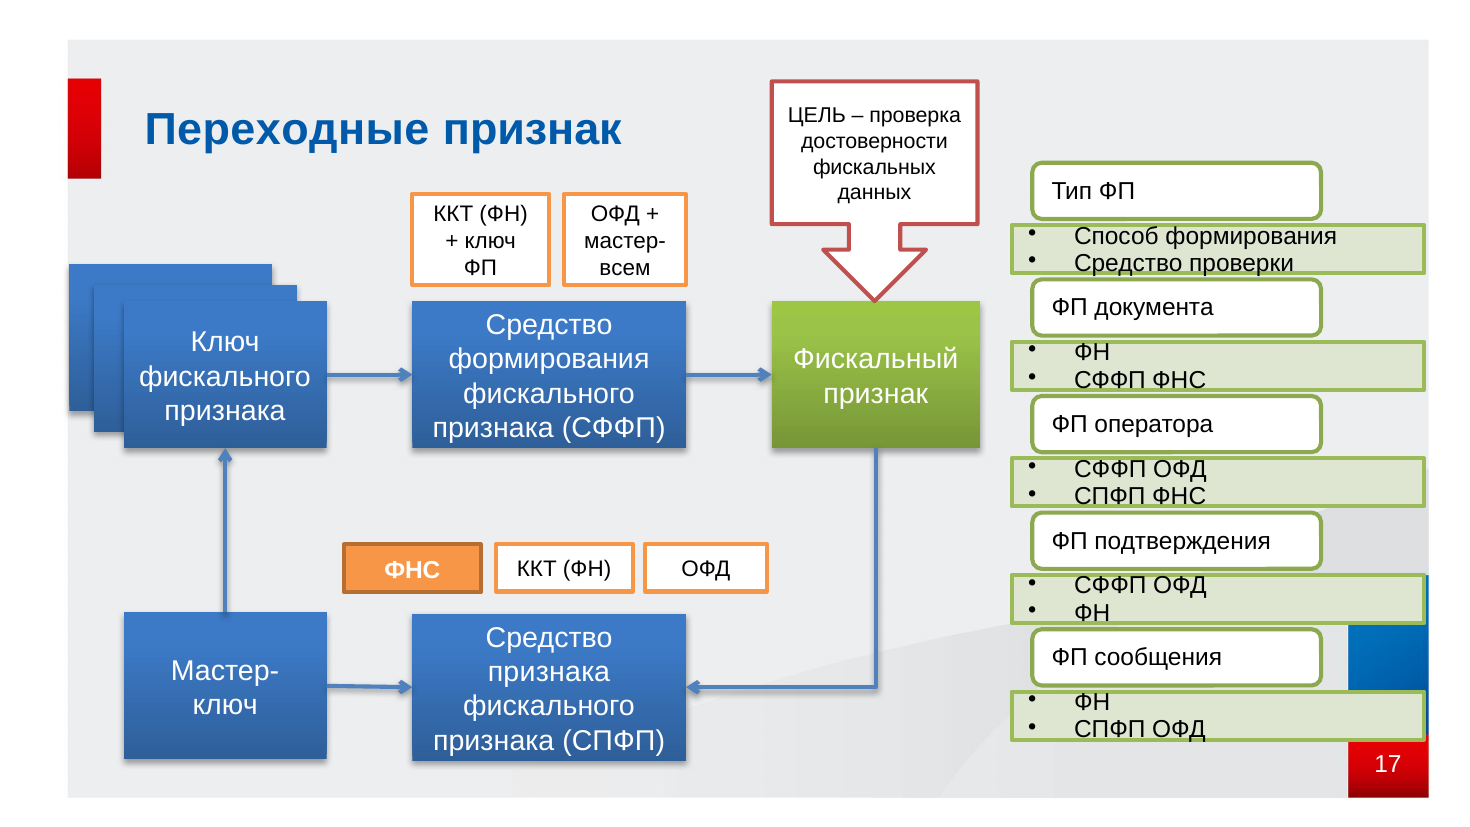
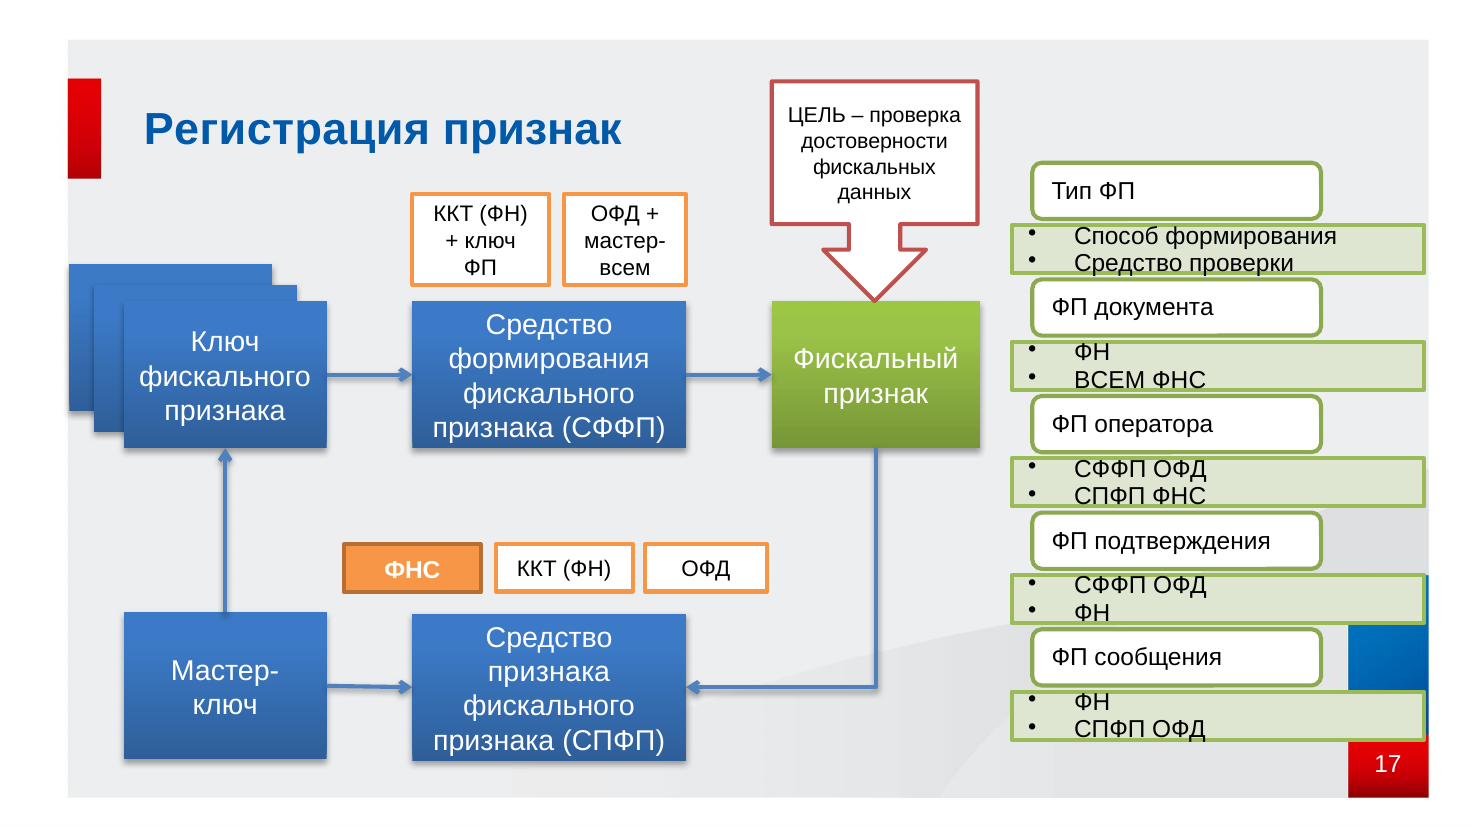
Переходные: Переходные -> Регистрация
СФФП at (1110, 380): СФФП -> ВСЕМ
